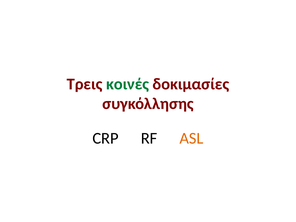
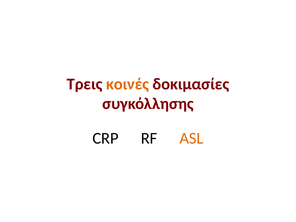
κοινές colour: green -> orange
